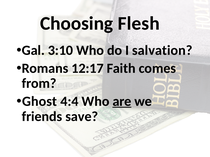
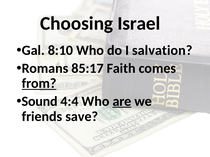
Flesh: Flesh -> Israel
3:10: 3:10 -> 8:10
12:17: 12:17 -> 85:17
from underline: none -> present
Ghost: Ghost -> Sound
